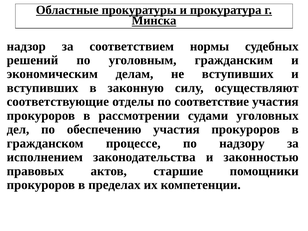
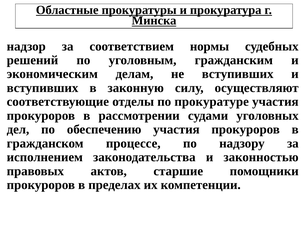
соответствие: соответствие -> прокуратуре
